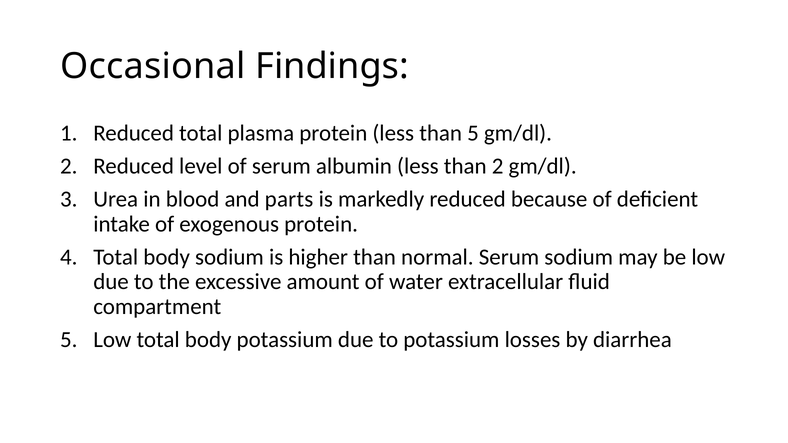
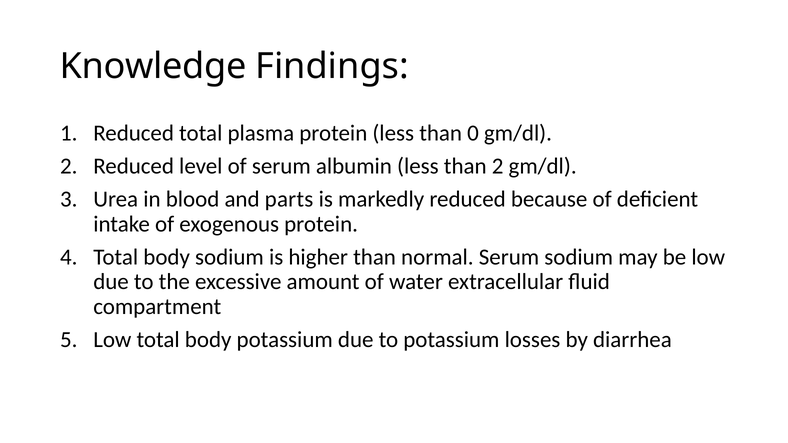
Occasional: Occasional -> Knowledge
than 5: 5 -> 0
